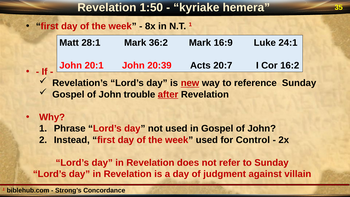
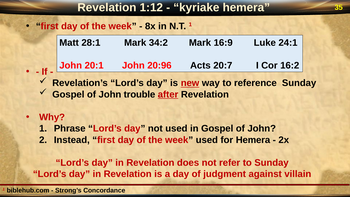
1:50: 1:50 -> 1:12
36:2: 36:2 -> 34:2
20:39: 20:39 -> 20:96
for Control: Control -> Hemera
